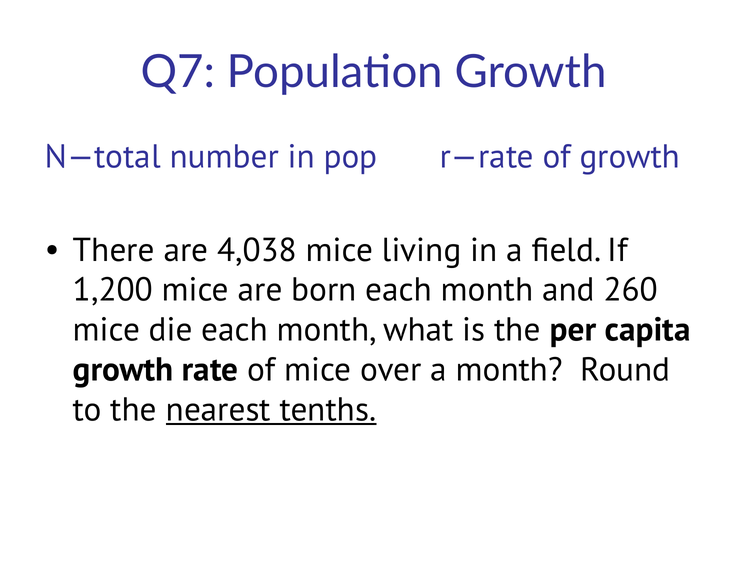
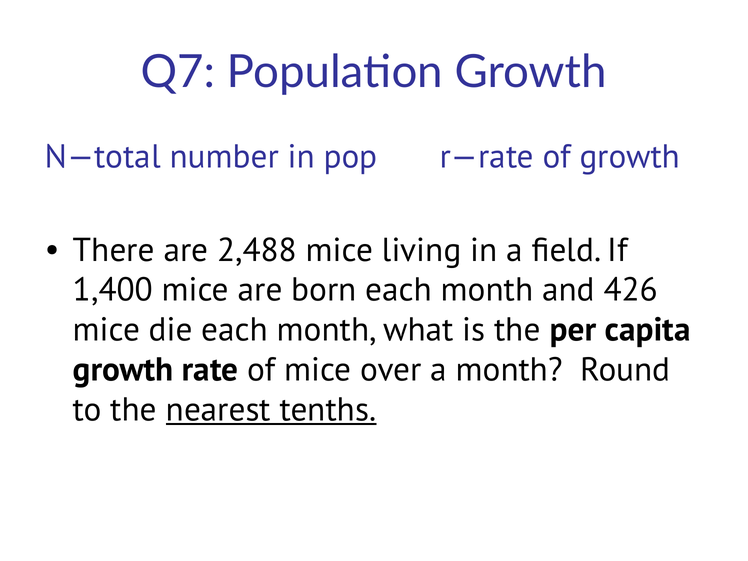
4,038: 4,038 -> 2,488
1,200: 1,200 -> 1,400
260: 260 -> 426
